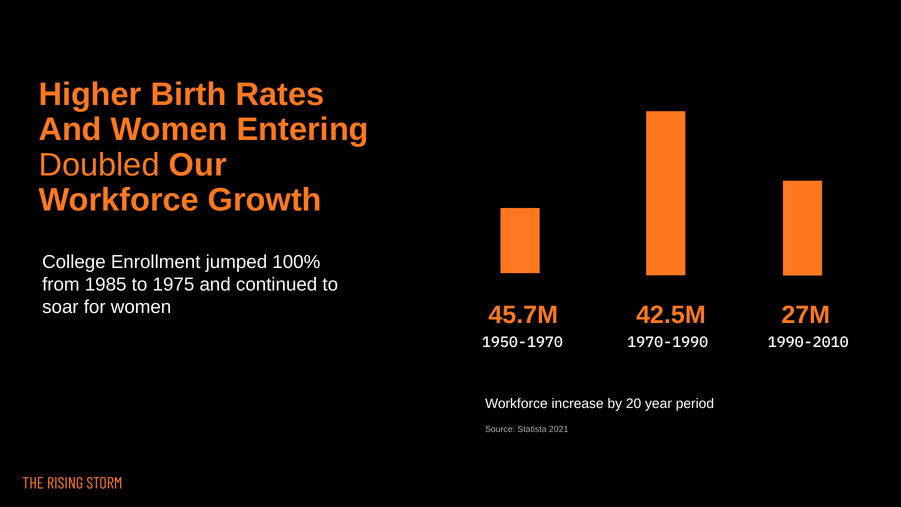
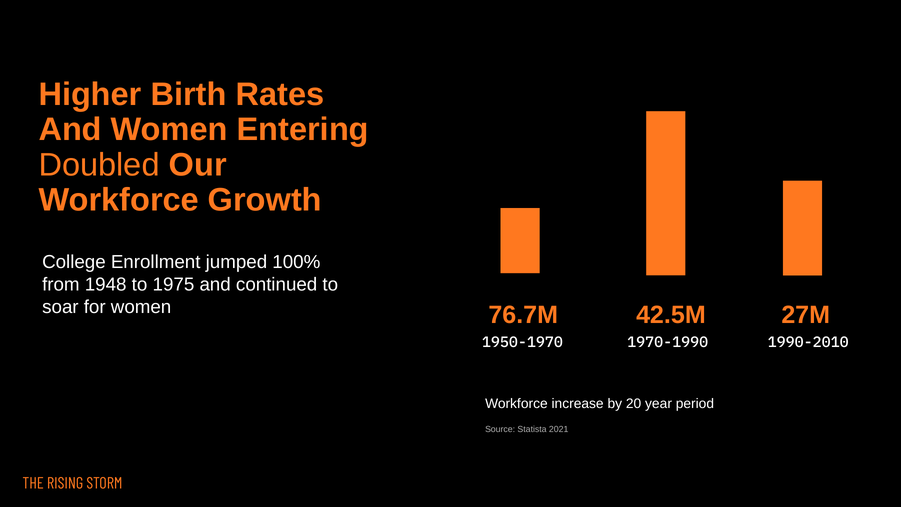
1985: 1985 -> 1948
45.7M: 45.7M -> 76.7M
